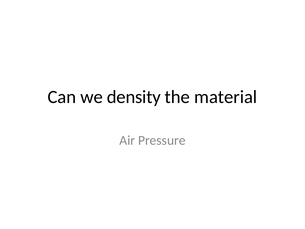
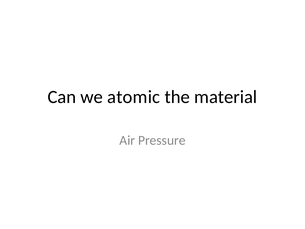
density: density -> atomic
